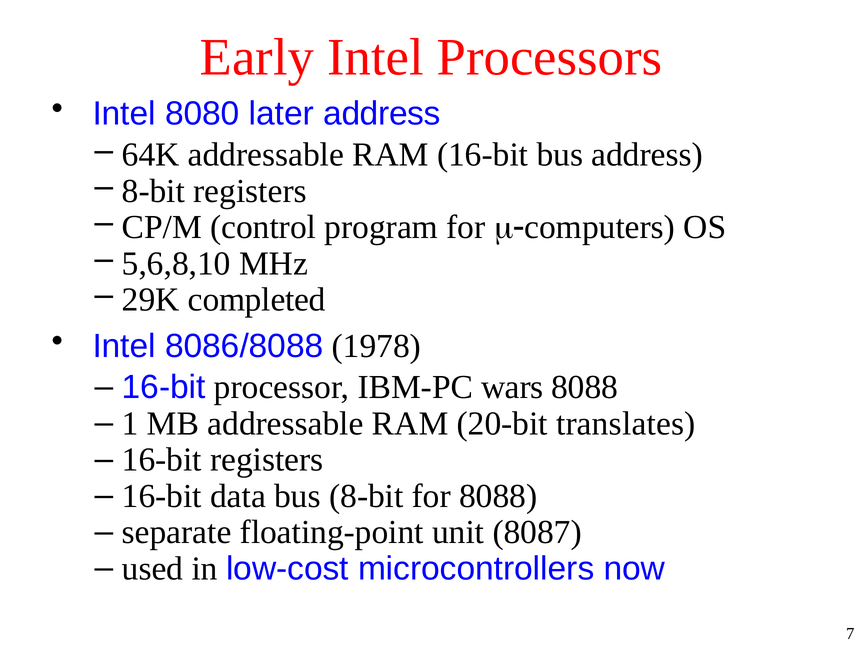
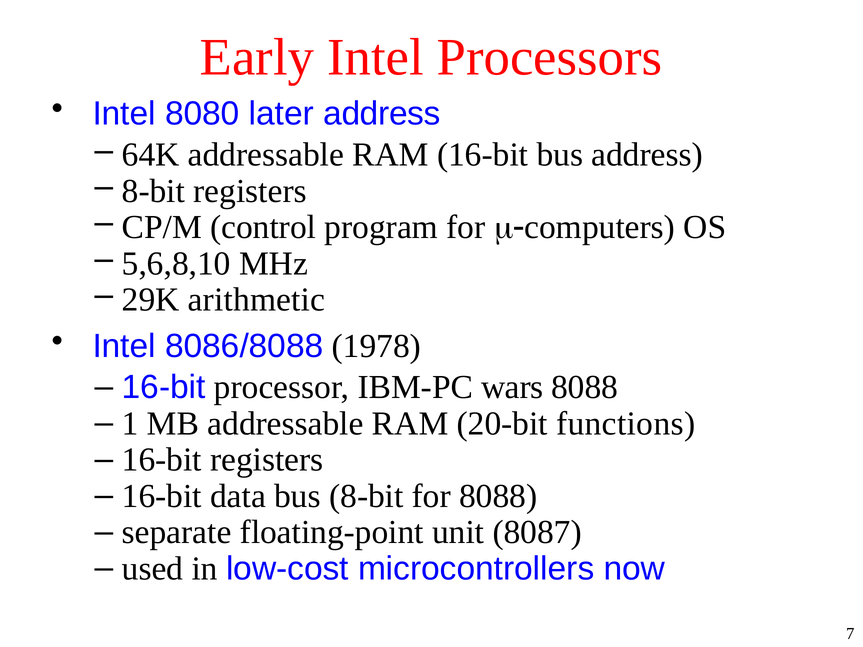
completed: completed -> arithmetic
translates: translates -> functions
